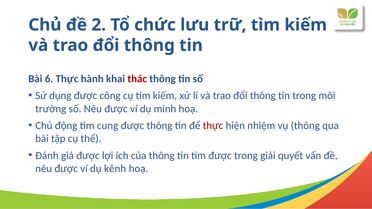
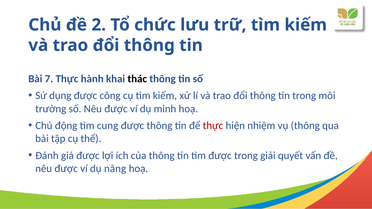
6: 6 -> 7
thác colour: red -> black
kênh: kênh -> nâng
